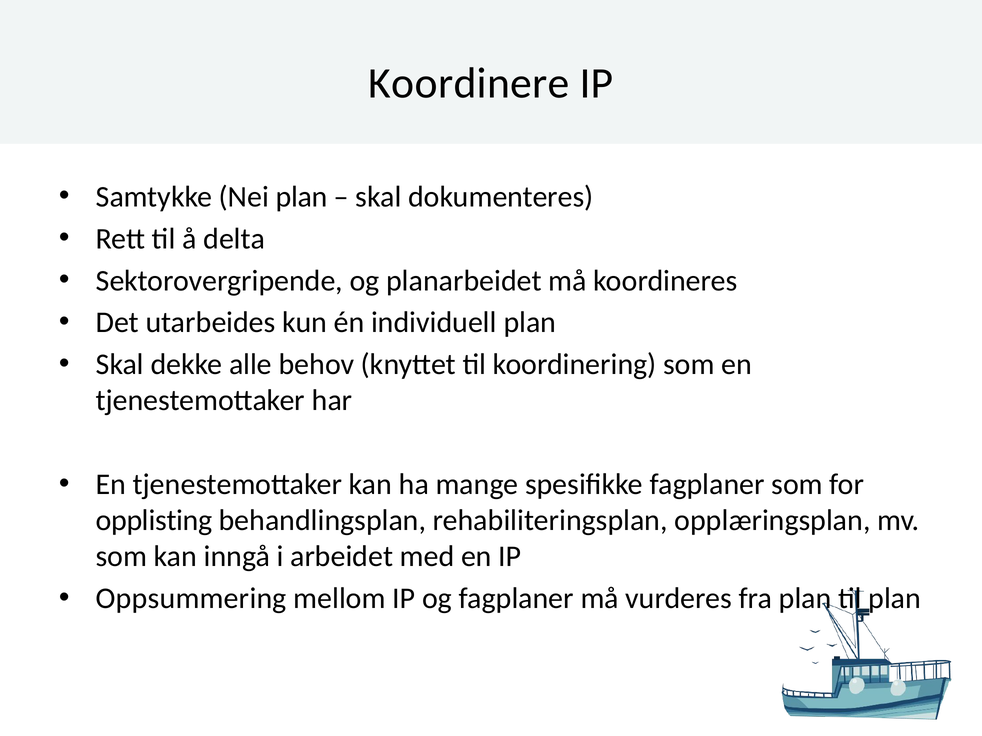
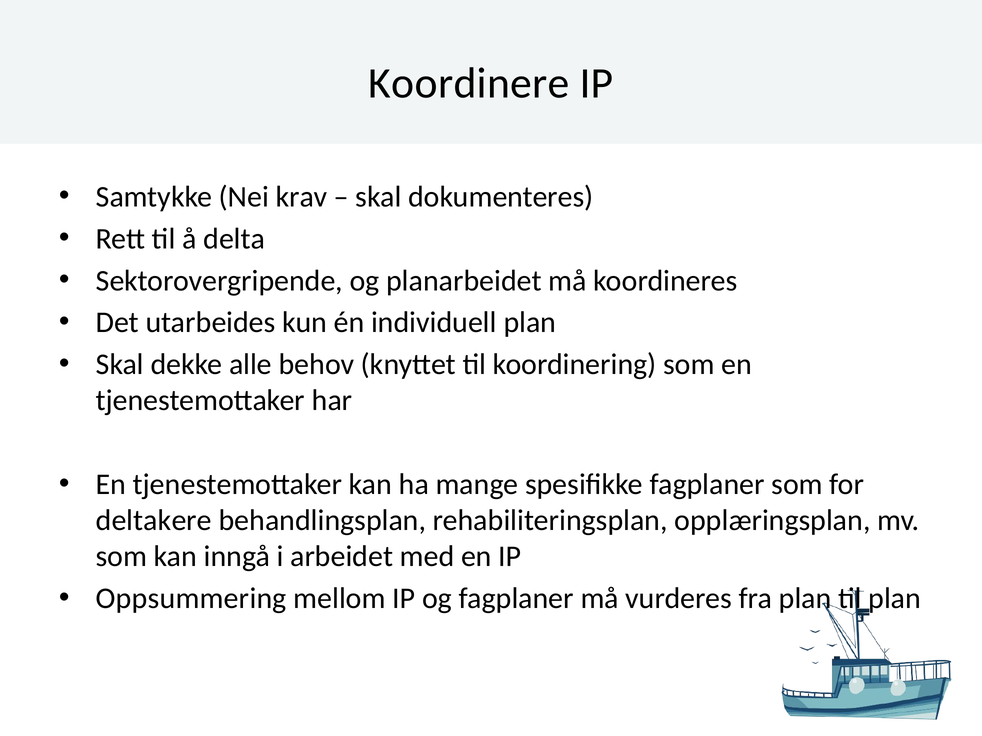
Nei plan: plan -> krav
opplisting: opplisting -> deltakere
